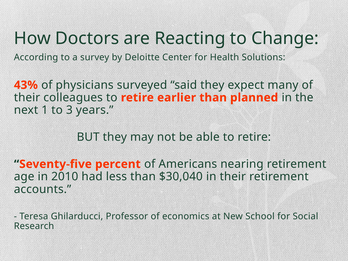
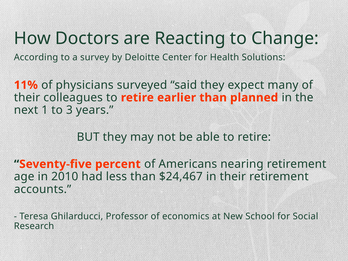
43%: 43% -> 11%
$30,040: $30,040 -> $24,467
